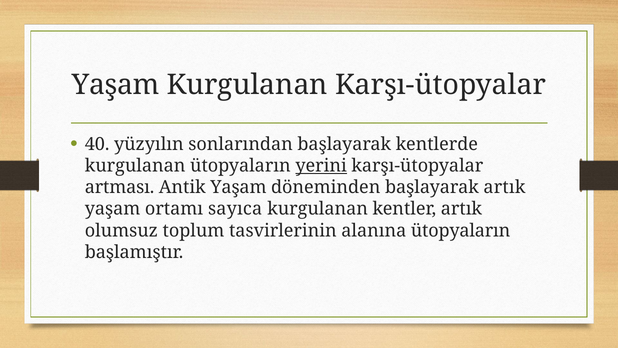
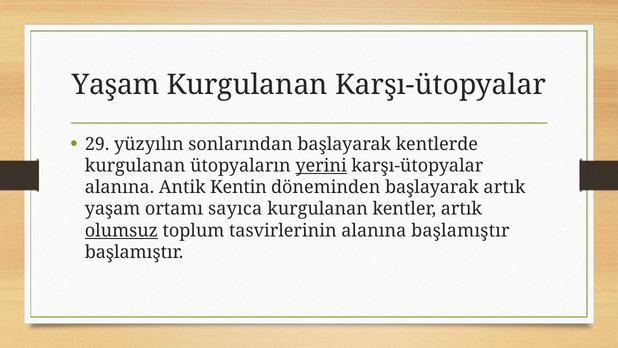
40: 40 -> 29
artması at (120, 187): artması -> alanına
Antik Yaşam: Yaşam -> Kentin
olumsuz underline: none -> present
alanına ütopyaların: ütopyaların -> başlamıştır
